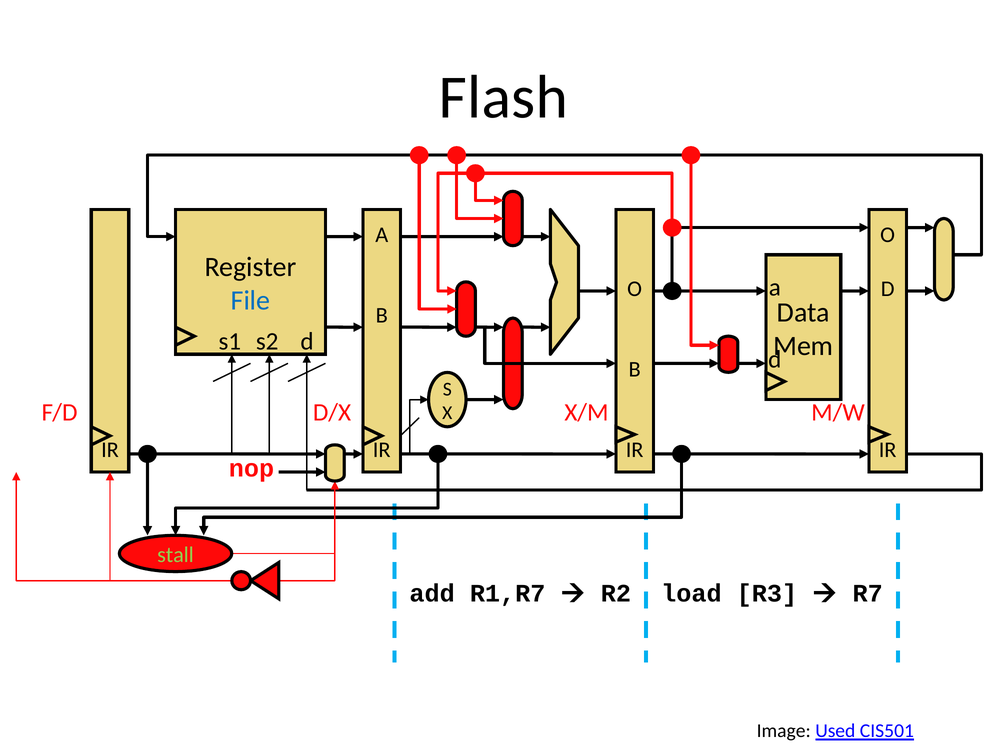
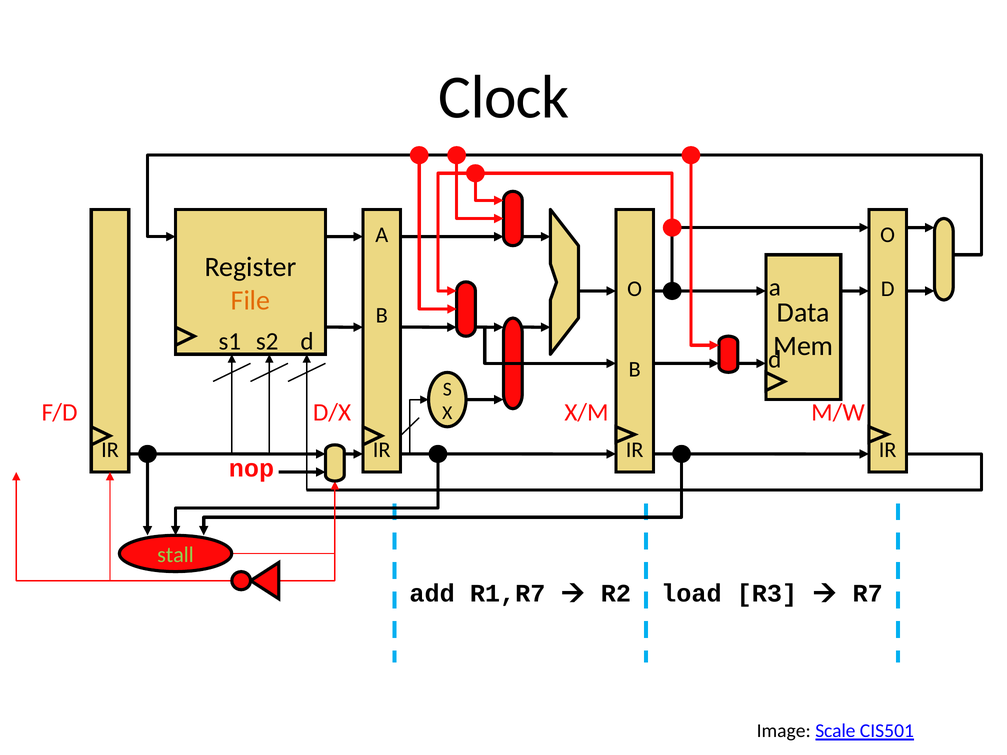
Flash: Flash -> Clock
File colour: blue -> orange
Used: Used -> Scale
